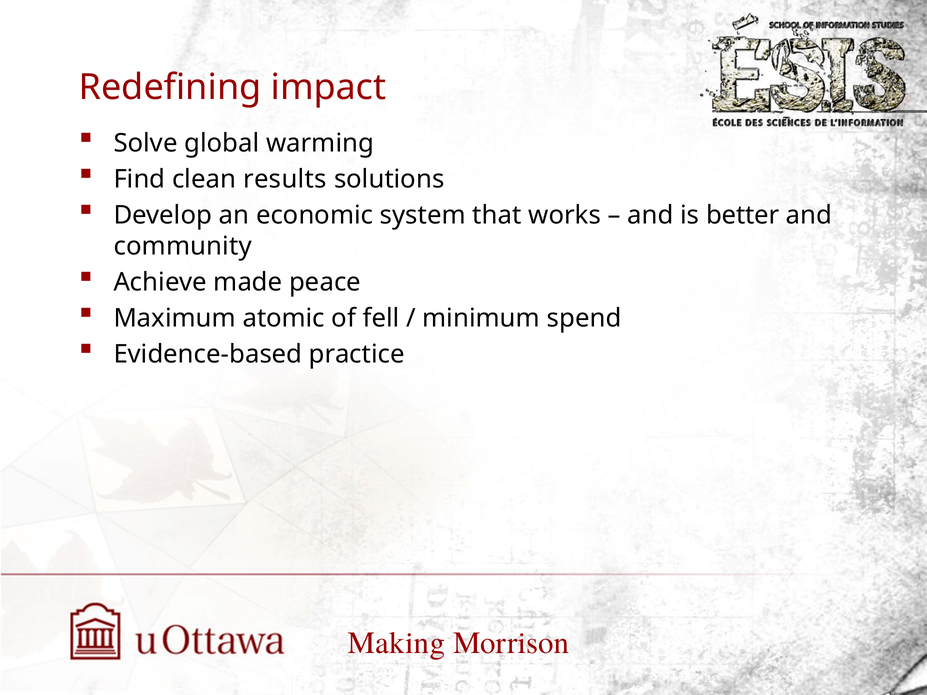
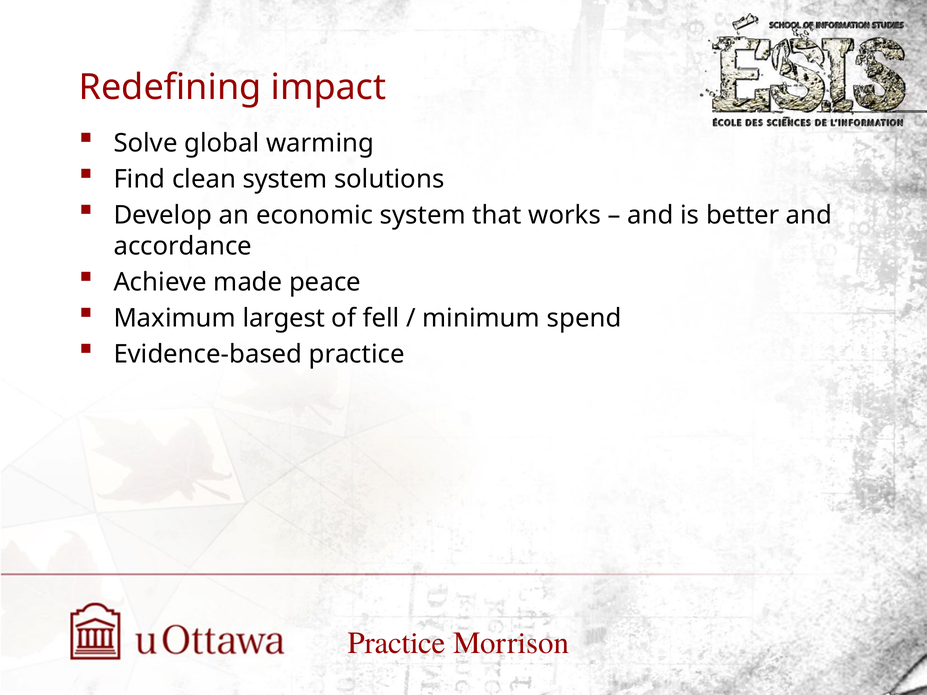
clean results: results -> system
community: community -> accordance
atomic: atomic -> largest
Making at (396, 643): Making -> Practice
